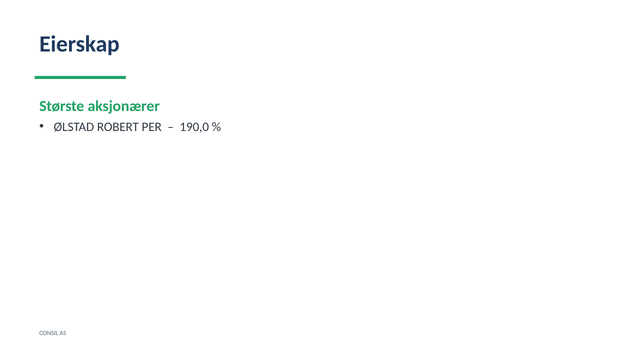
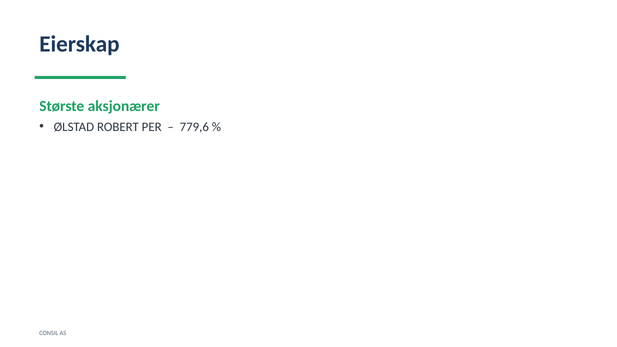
190,0: 190,0 -> 779,6
